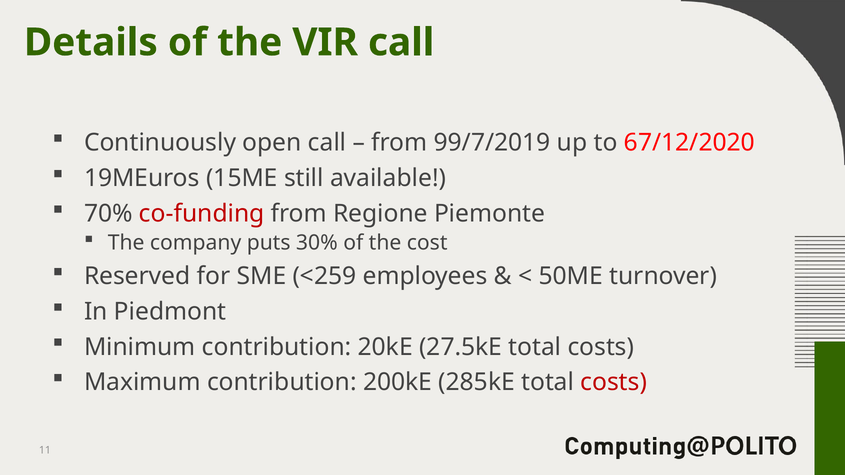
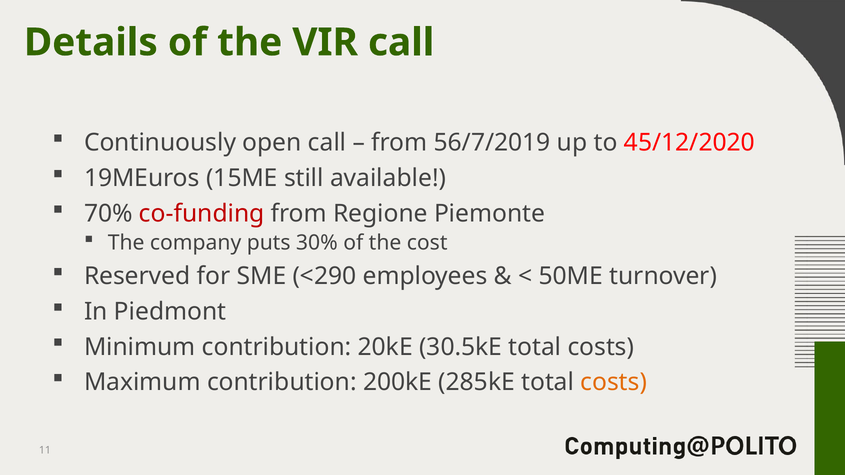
99/7/2019: 99/7/2019 -> 56/7/2019
67/12/2020: 67/12/2020 -> 45/12/2020
<259: <259 -> <290
27.5kE: 27.5kE -> 30.5kE
costs at (614, 383) colour: red -> orange
